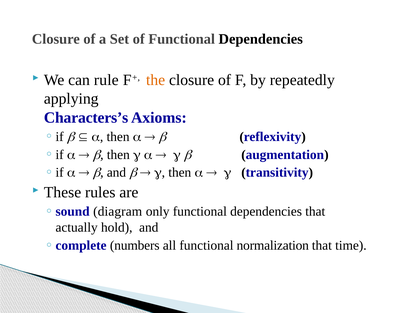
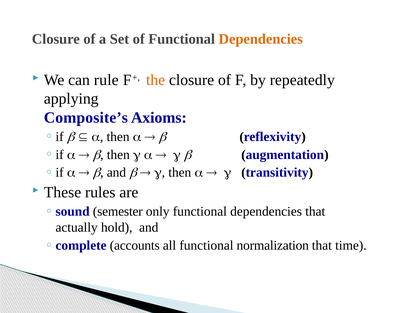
Dependencies at (261, 39) colour: black -> orange
Characters’s: Characters’s -> Composite’s
diagram: diagram -> semester
numbers: numbers -> accounts
